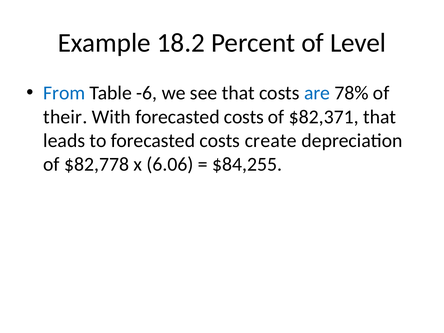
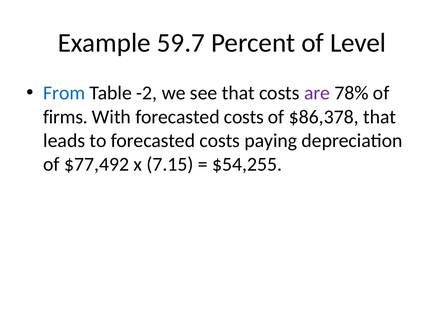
18.2: 18.2 -> 59.7
-6: -6 -> -2
are colour: blue -> purple
their: their -> firms
$82,371: $82,371 -> $86,378
create: create -> paying
$82,778: $82,778 -> $77,492
6.06: 6.06 -> 7.15
$84,255: $84,255 -> $54,255
